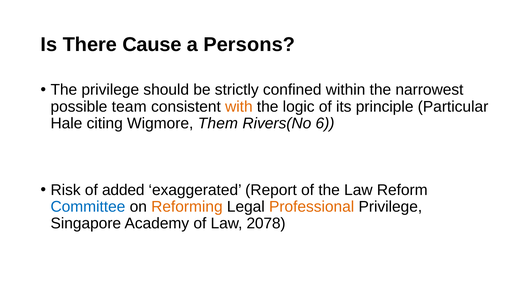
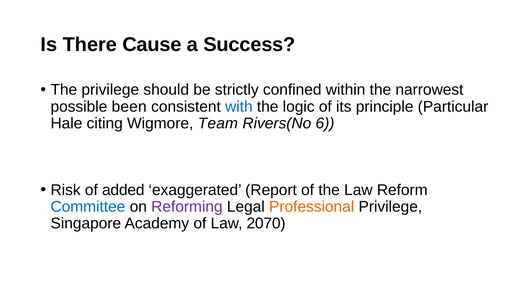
Persons: Persons -> Success
team: team -> been
with colour: orange -> blue
Them: Them -> Team
Reforming colour: orange -> purple
2078: 2078 -> 2070
